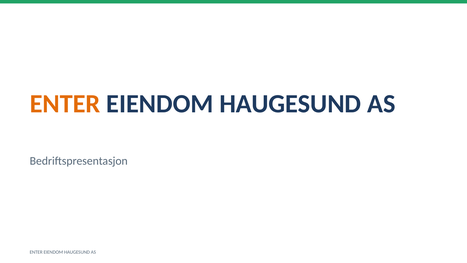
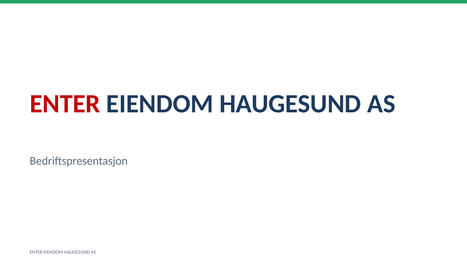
ENTER at (65, 104) colour: orange -> red
